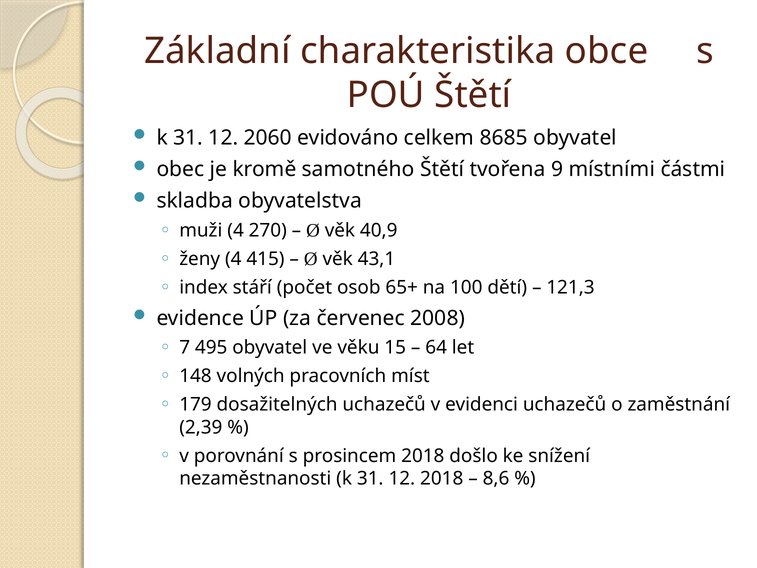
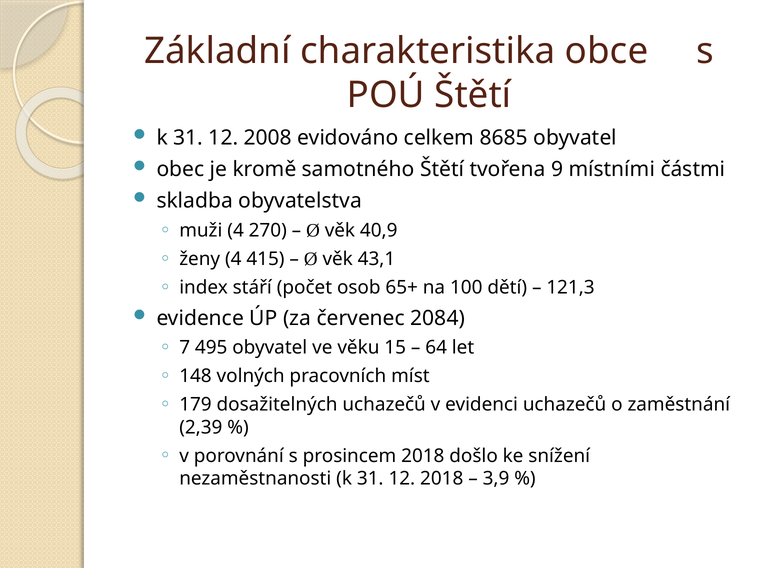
2060: 2060 -> 2008
2008: 2008 -> 2084
8,6: 8,6 -> 3,9
